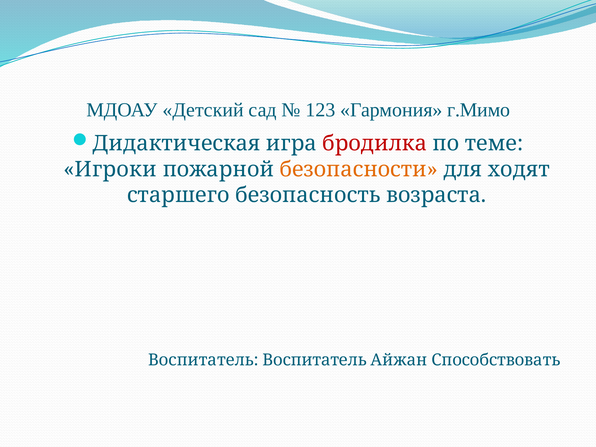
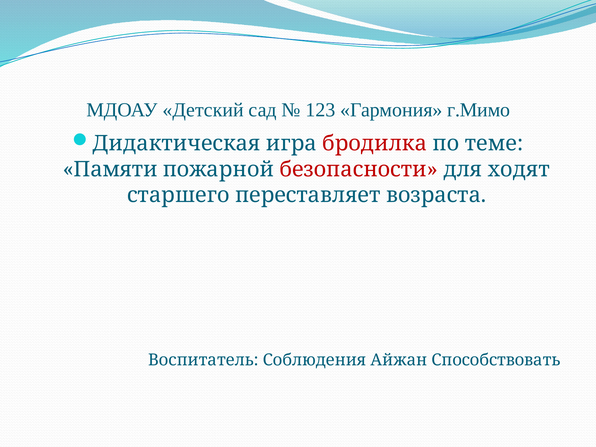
Игроки: Игроки -> Памяти
безопасности colour: orange -> red
безопасность: безопасность -> переставляет
Воспитатель Воспитатель: Воспитатель -> Соблюдения
